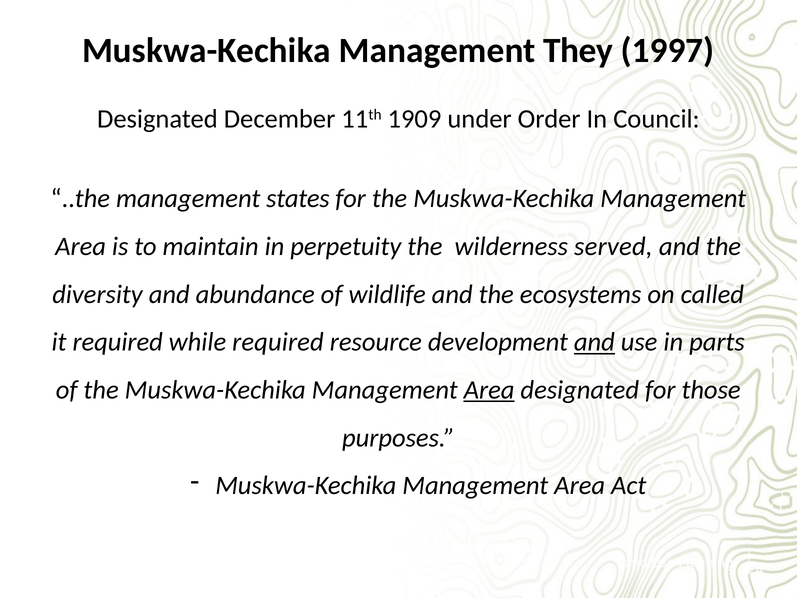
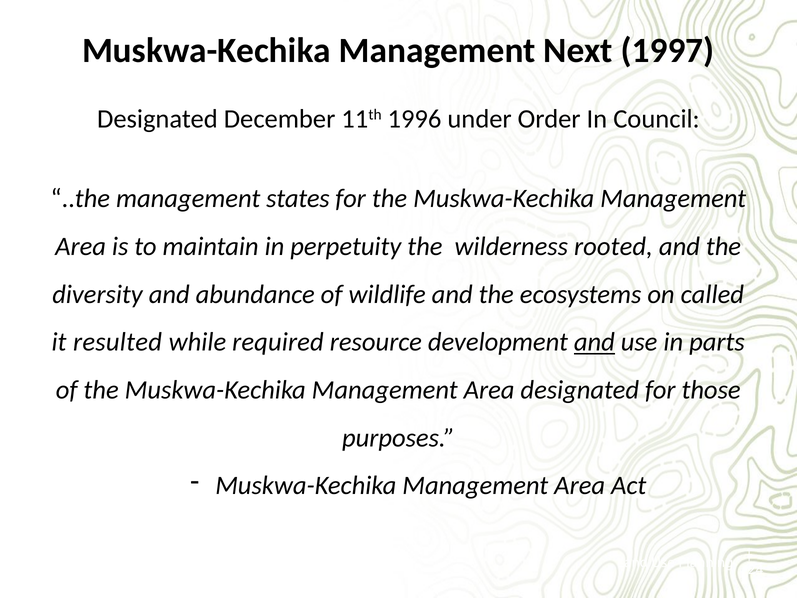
They: They -> Next
1909: 1909 -> 1996
served: served -> rooted
it required: required -> resulted
Area at (489, 390) underline: present -> none
